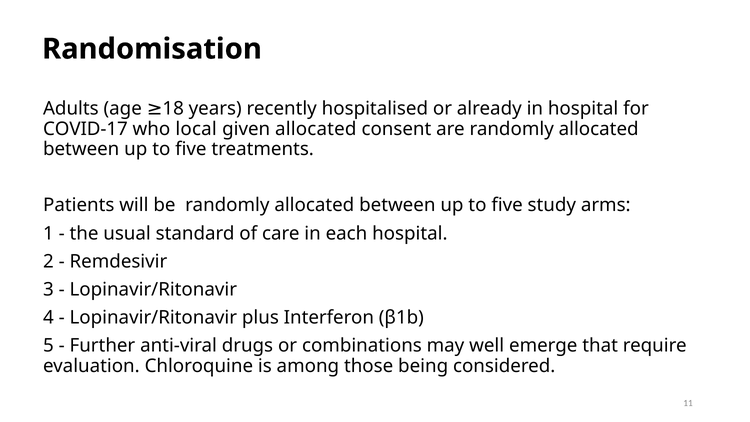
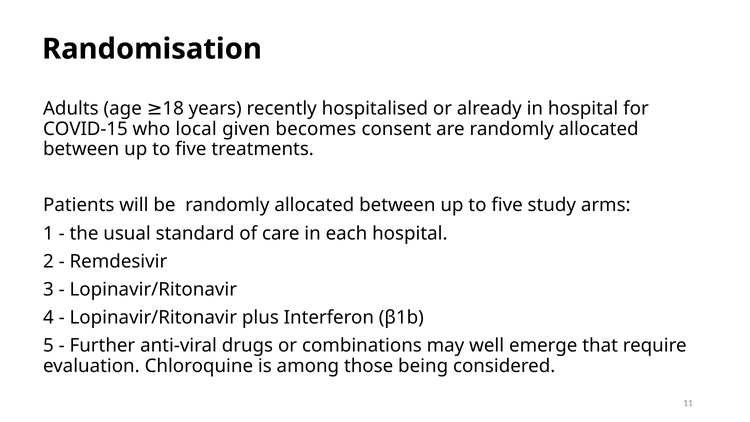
COVID-17: COVID-17 -> COVID-15
given allocated: allocated -> becomes
